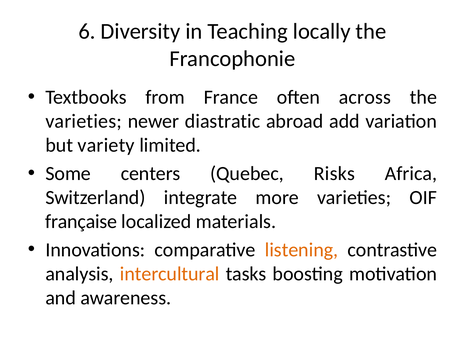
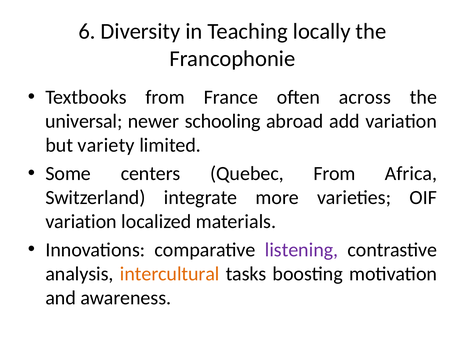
varieties at (84, 121): varieties -> universal
diastratic: diastratic -> schooling
Quebec Risks: Risks -> From
française at (81, 221): française -> variation
listening colour: orange -> purple
